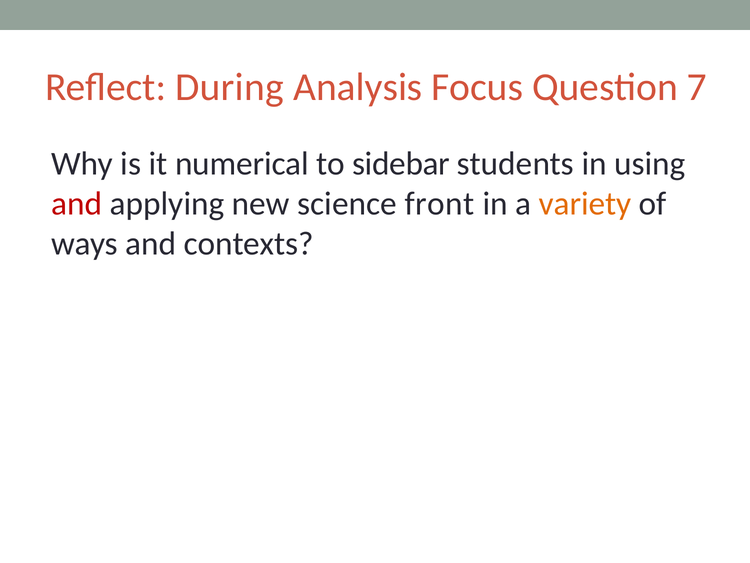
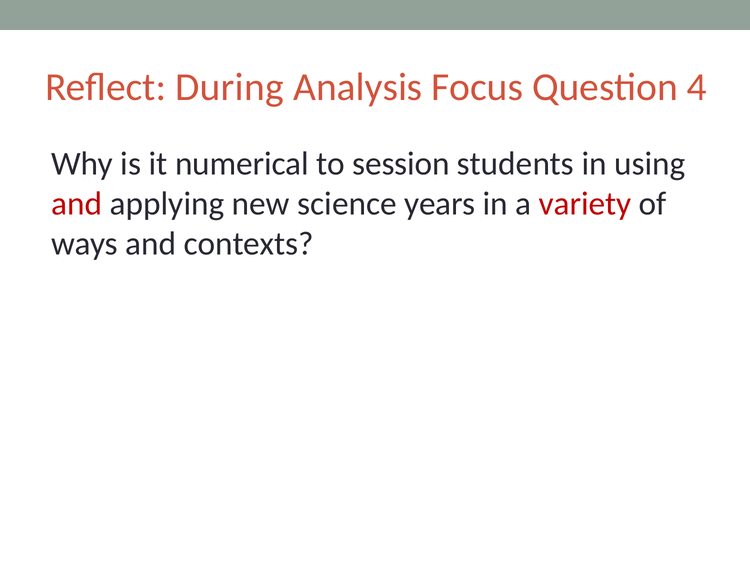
7: 7 -> 4
sidebar: sidebar -> session
front: front -> years
variety colour: orange -> red
